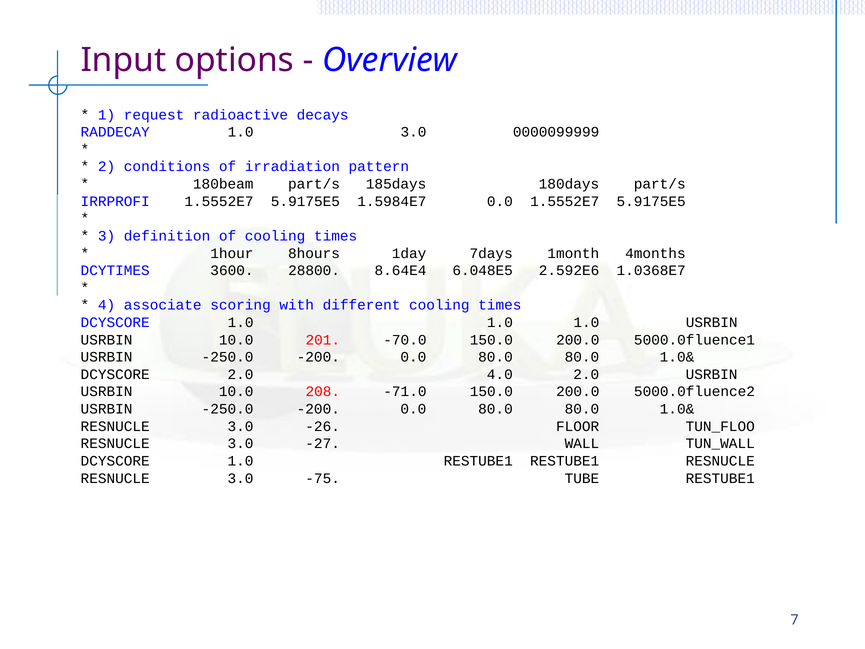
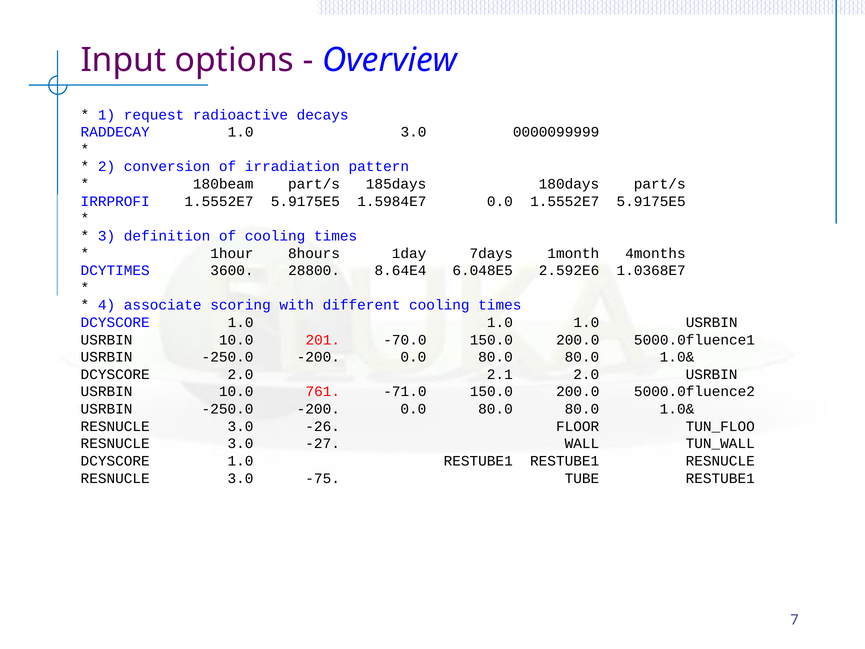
conditions: conditions -> conversion
4.0: 4.0 -> 2.1
208: 208 -> 761
